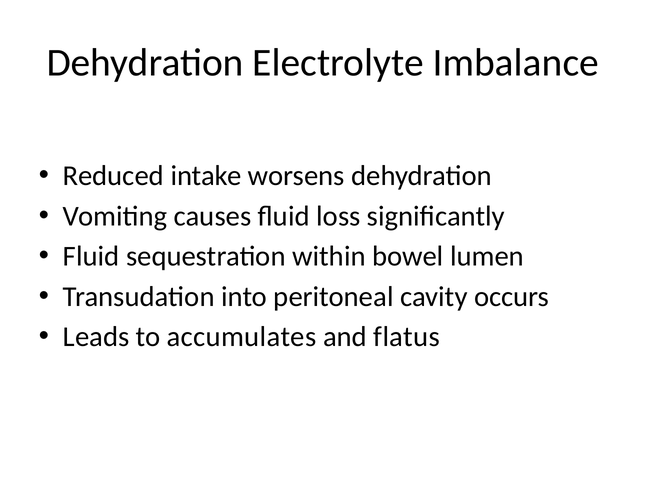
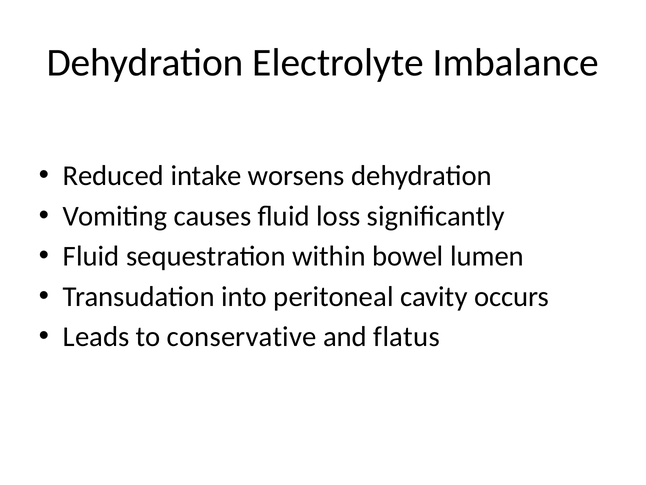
accumulates: accumulates -> conservative
